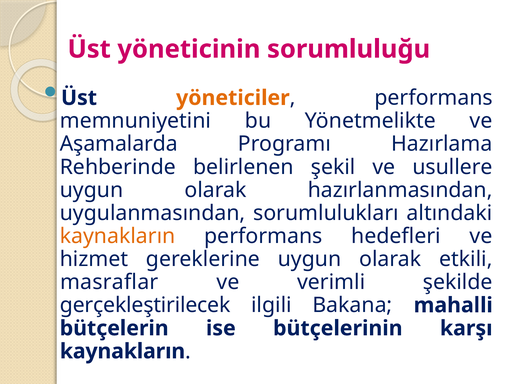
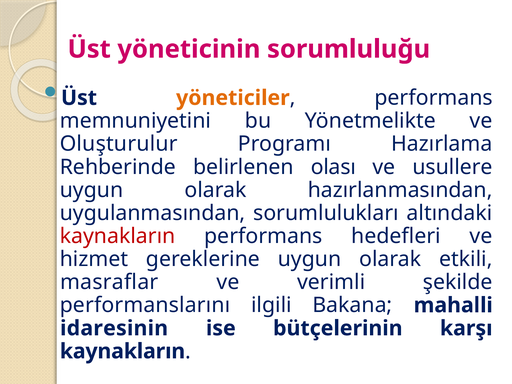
Aşamalarda: Aşamalarda -> Oluşturulur
şekil: şekil -> olası
kaynakların at (118, 236) colour: orange -> red
gerçekleştirilecek: gerçekleştirilecek -> performanslarını
bütçelerin: bütçelerin -> idaresinin
